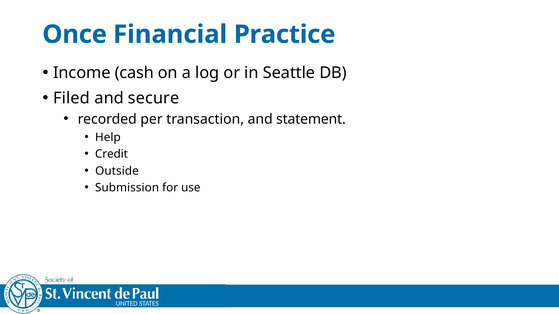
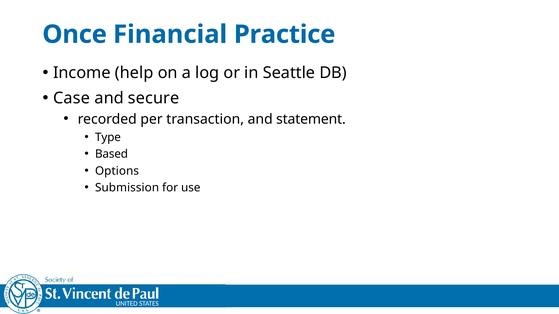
cash: cash -> help
Filed: Filed -> Case
Help: Help -> Type
Credit: Credit -> Based
Outside: Outside -> Options
